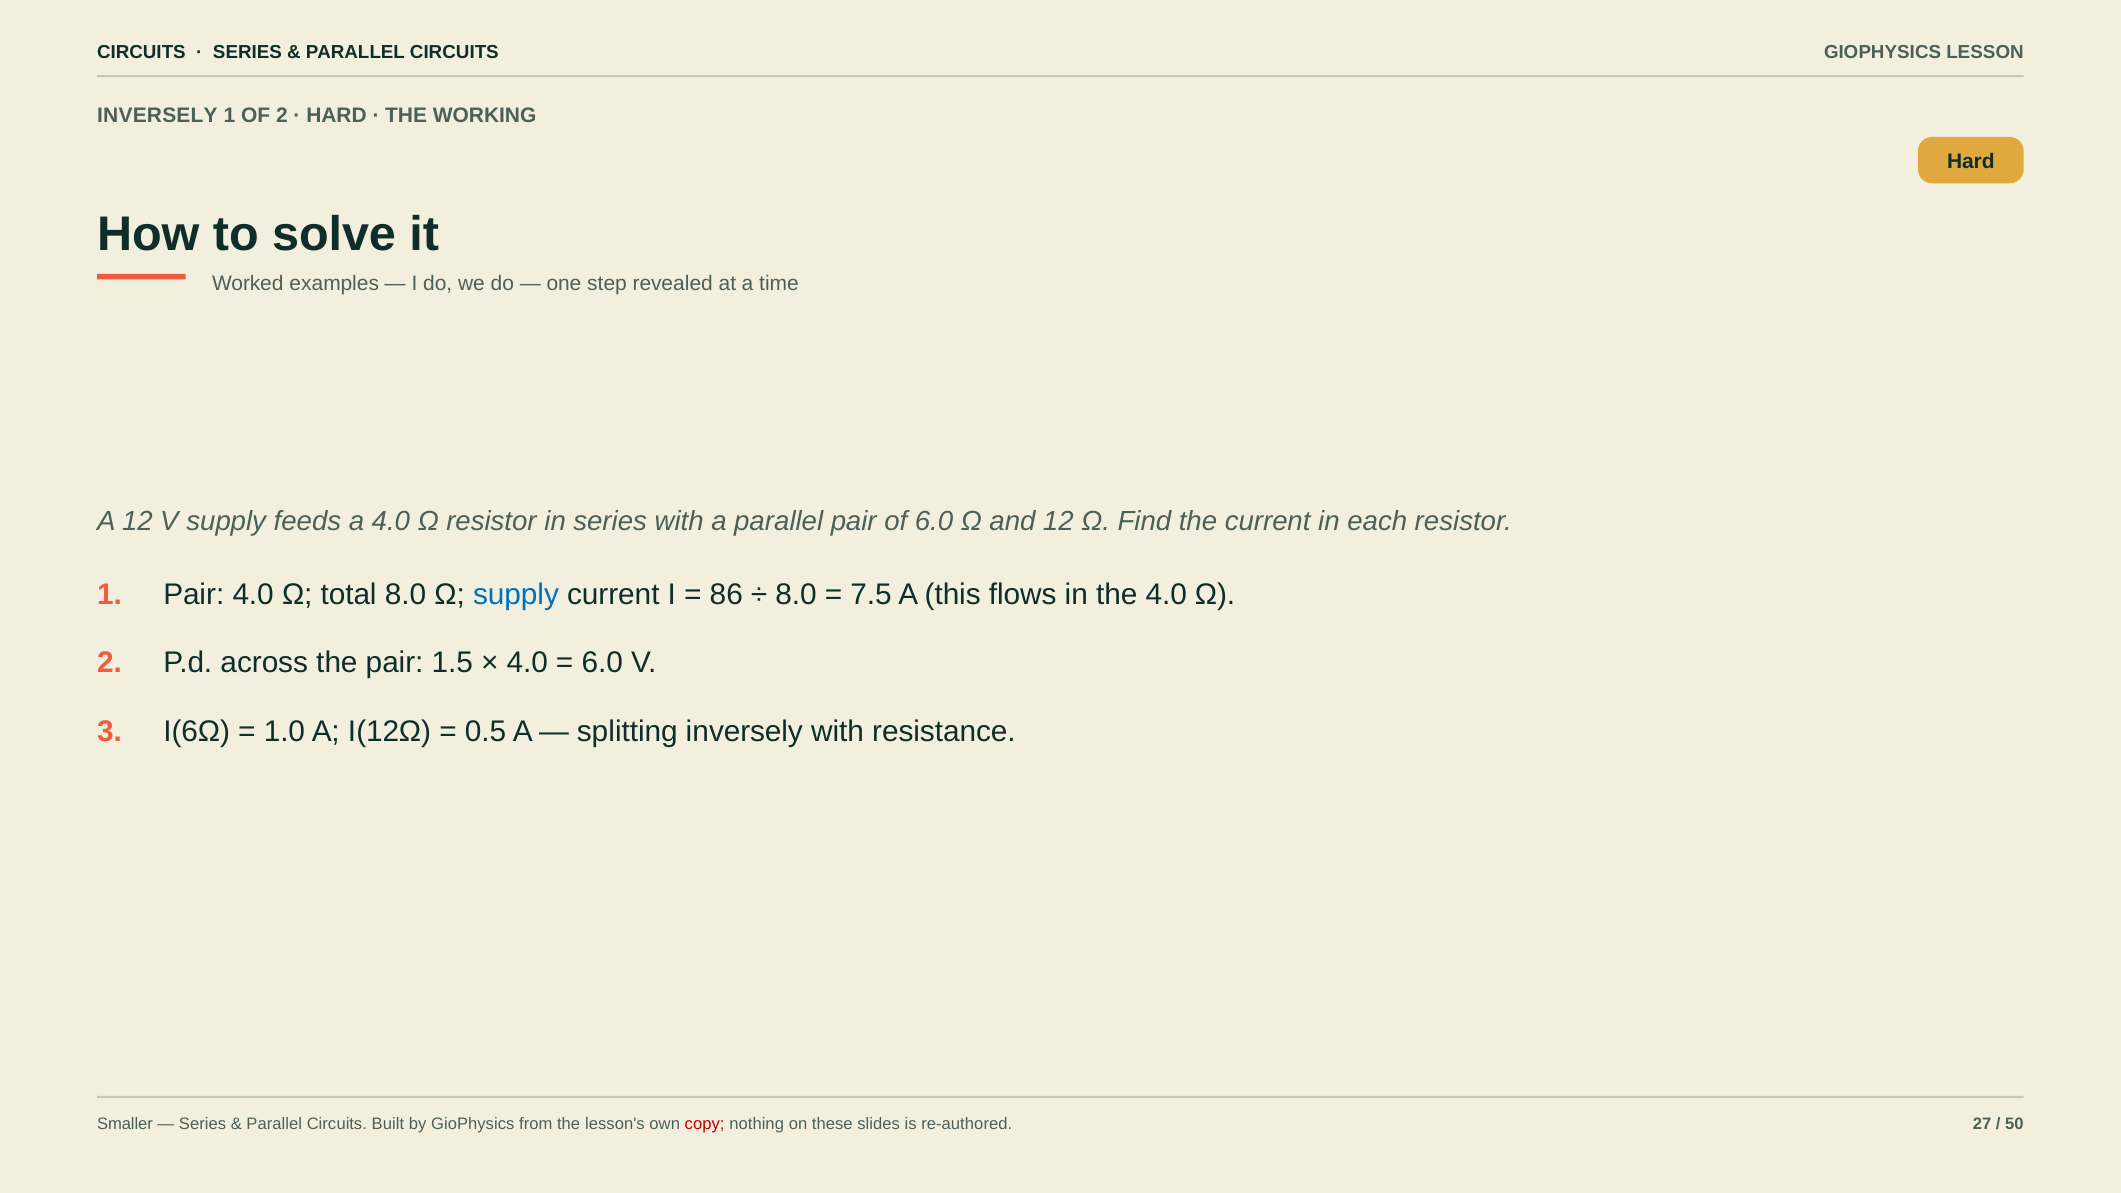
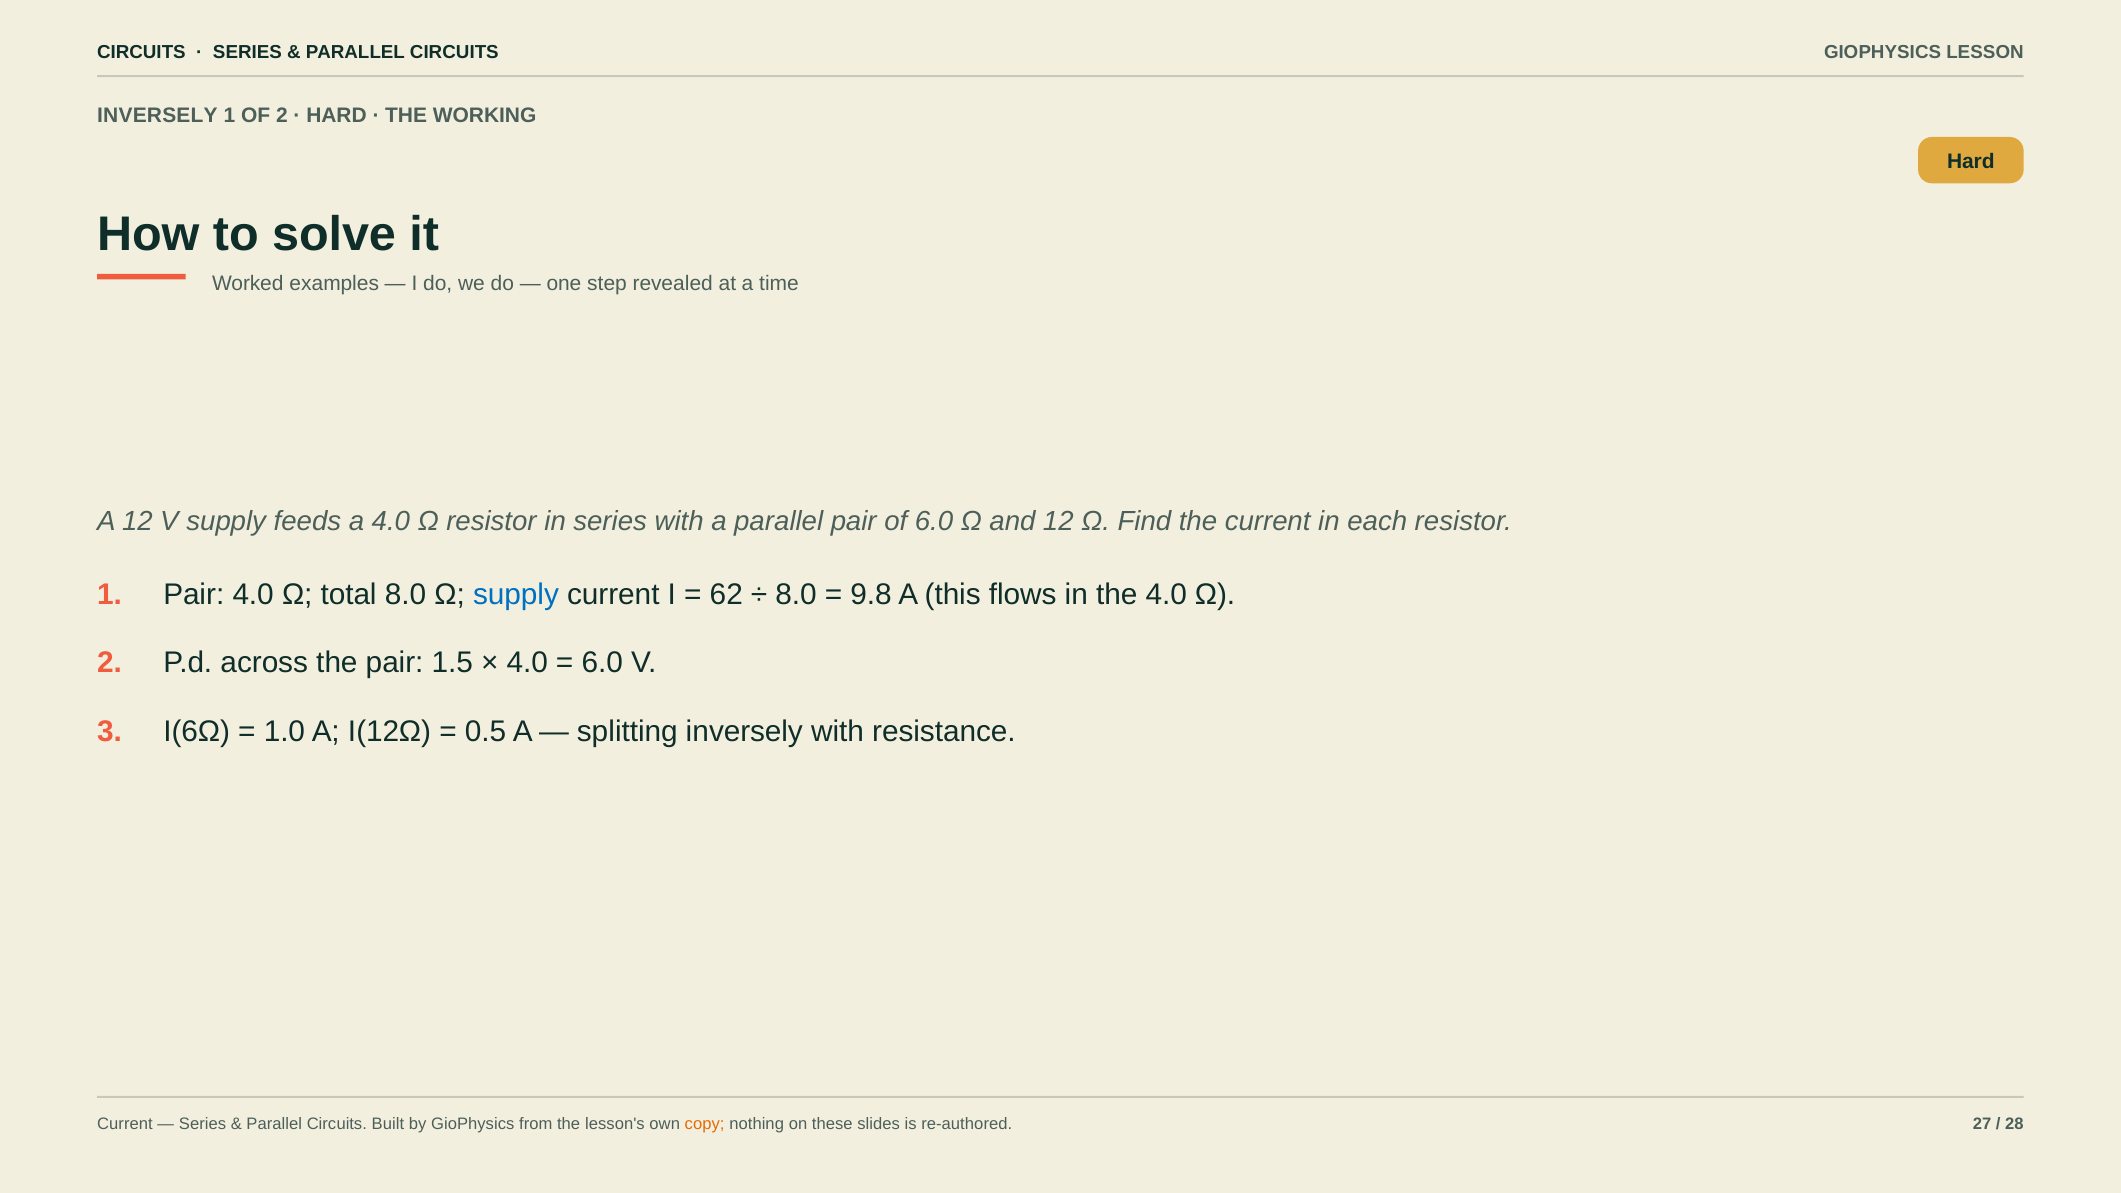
86: 86 -> 62
7.5: 7.5 -> 9.8
Smaller at (125, 1125): Smaller -> Current
copy colour: red -> orange
50: 50 -> 28
